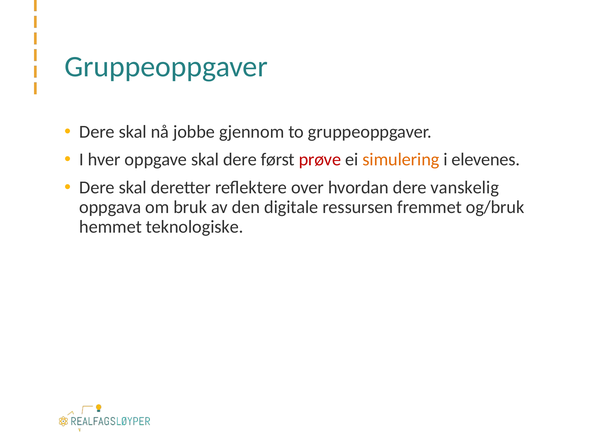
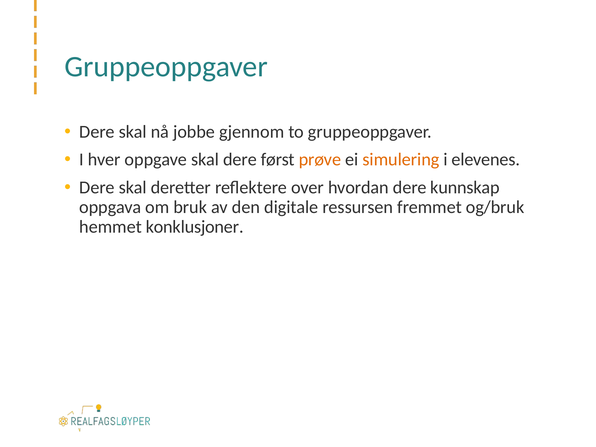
prøve colour: red -> orange
vanskelig: vanskelig -> kunnskap
teknologiske: teknologiske -> konklusjoner
